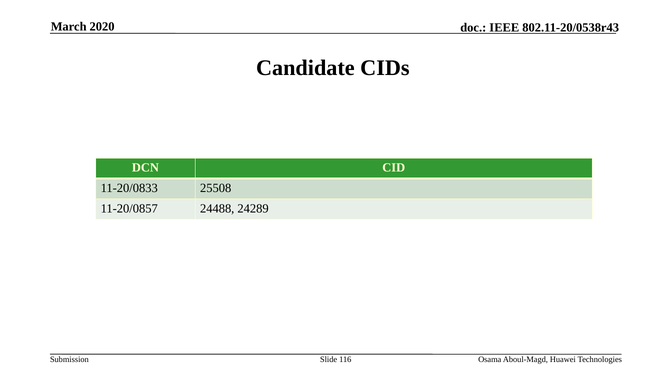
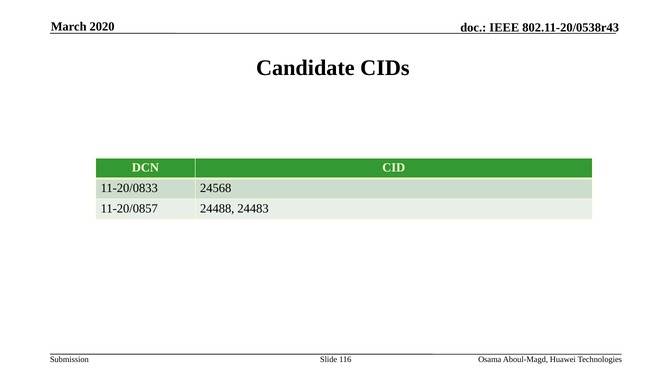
25508: 25508 -> 24568
24289: 24289 -> 24483
